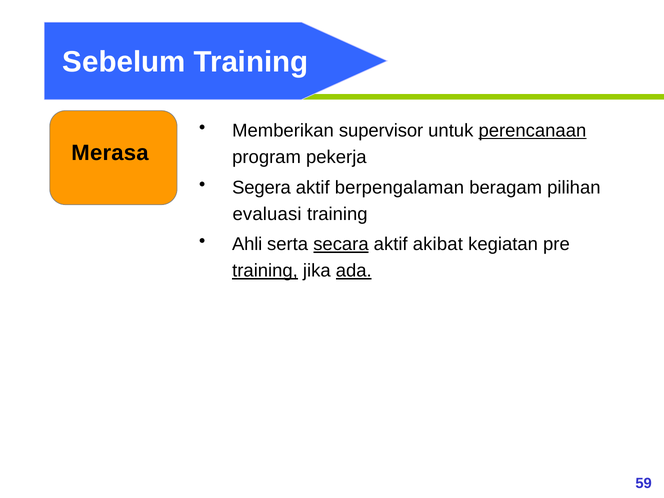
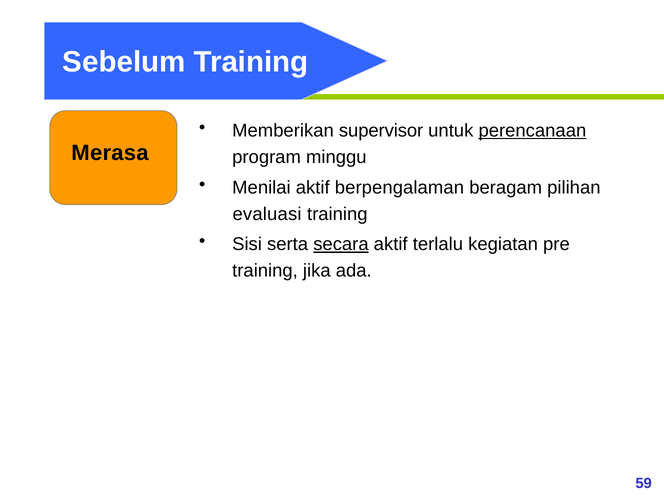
pekerja: pekerja -> minggu
Segera: Segera -> Menilai
Ahli: Ahli -> Sisi
akibat: akibat -> terlalu
training at (265, 271) underline: present -> none
ada underline: present -> none
